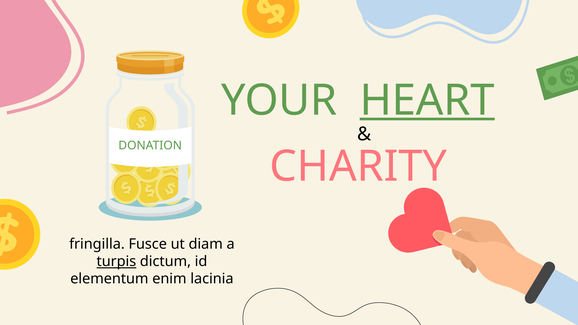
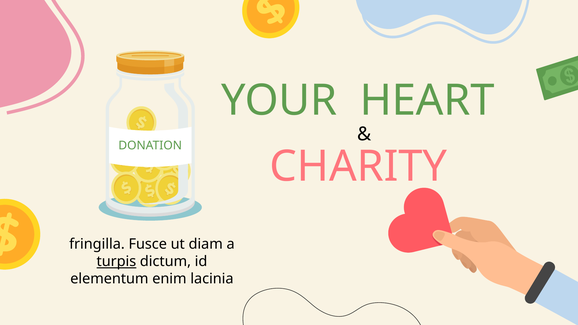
HEART underline: present -> none
